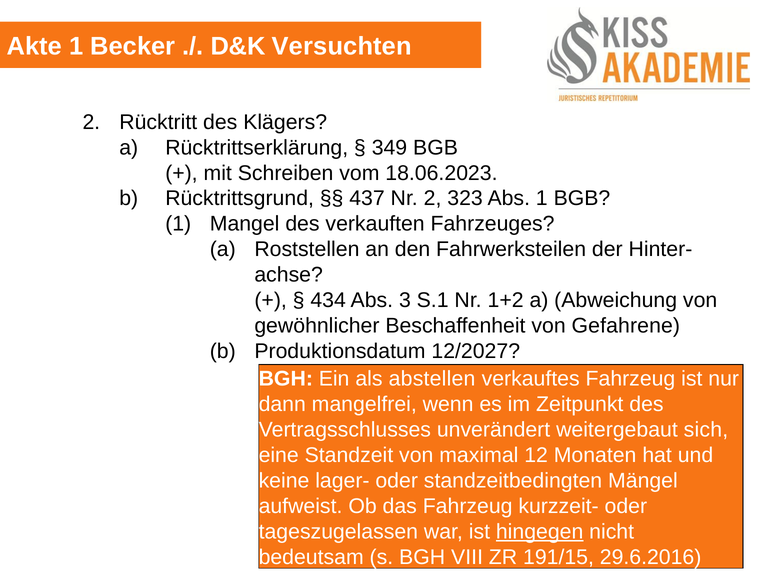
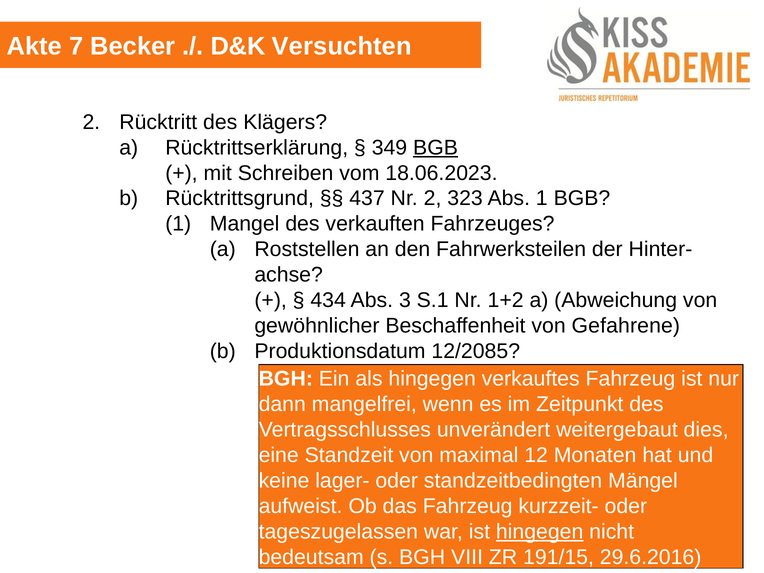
Akte 1: 1 -> 7
BGB at (436, 148) underline: none -> present
12/2027: 12/2027 -> 12/2085
als abstellen: abstellen -> hingegen
sich: sich -> dies
